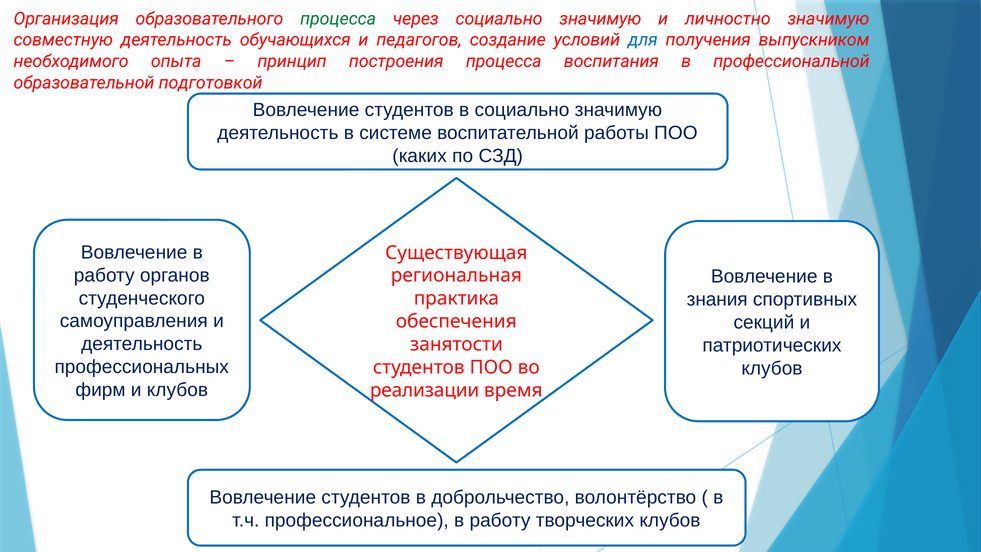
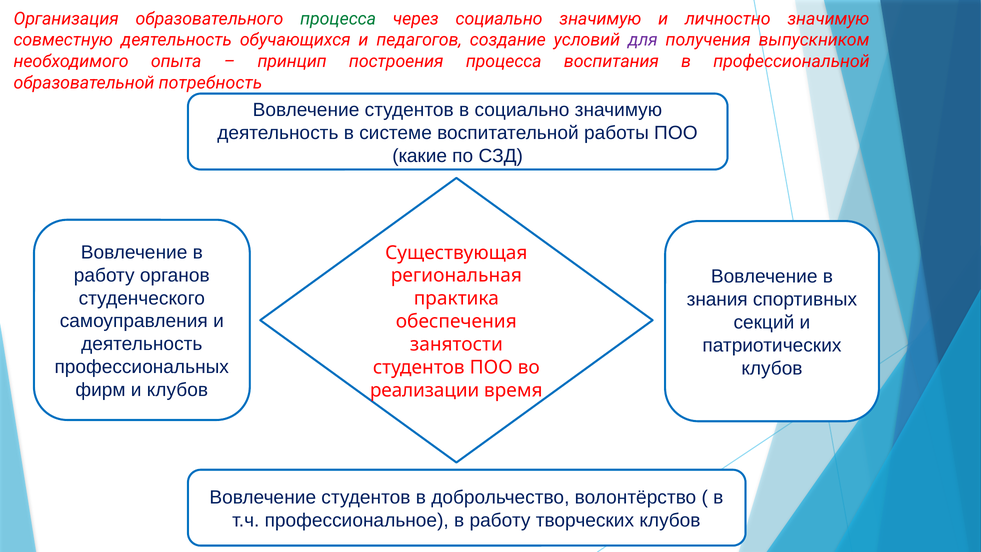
для colour: blue -> purple
подготовкой: подготовкой -> потребность
каких: каких -> какие
